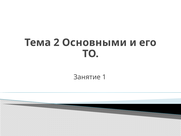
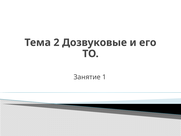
Основными: Основными -> Дозвуковые
